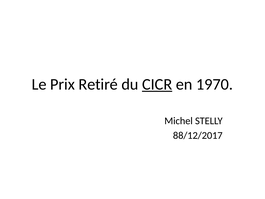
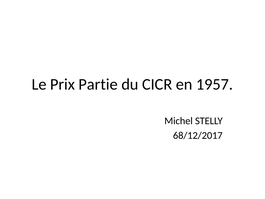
Retiré: Retiré -> Partie
CICR underline: present -> none
1970: 1970 -> 1957
88/12/2017: 88/12/2017 -> 68/12/2017
